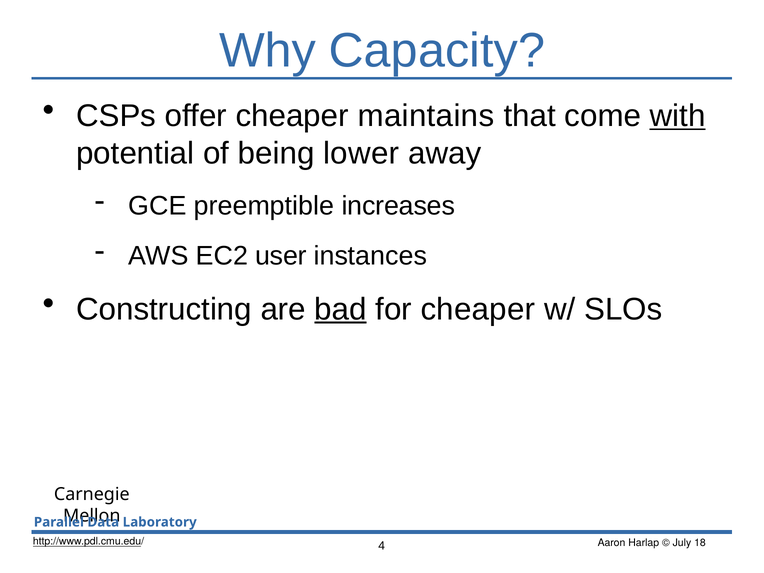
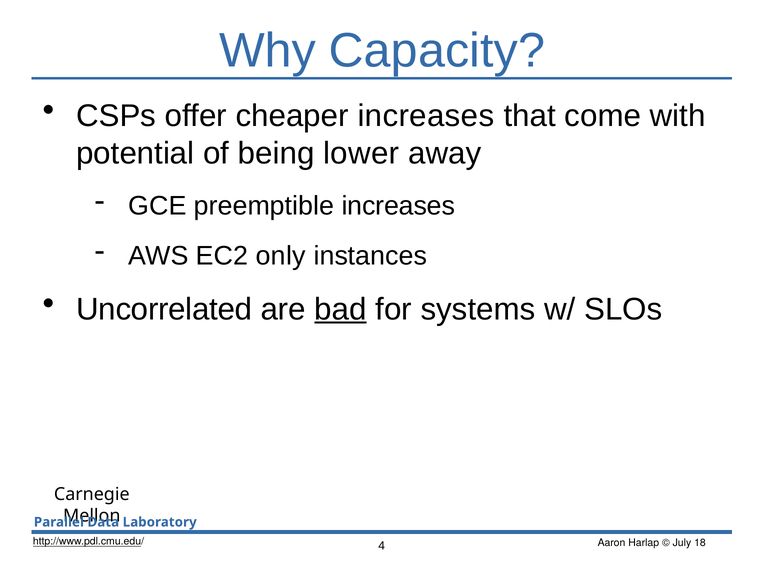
cheaper maintains: maintains -> increases
with underline: present -> none
user: user -> only
Constructing: Constructing -> Uncorrelated
for cheaper: cheaper -> systems
